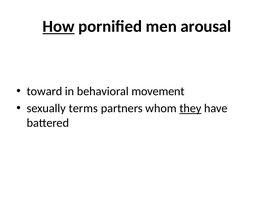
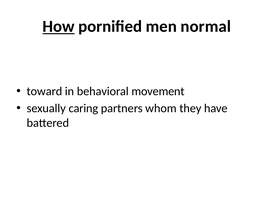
arousal: arousal -> normal
terms: terms -> caring
they underline: present -> none
